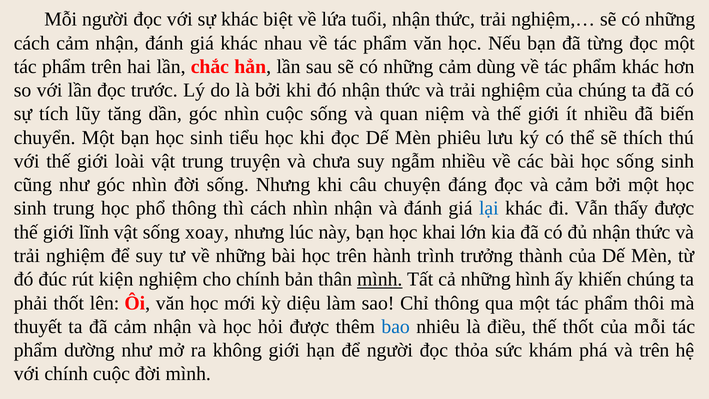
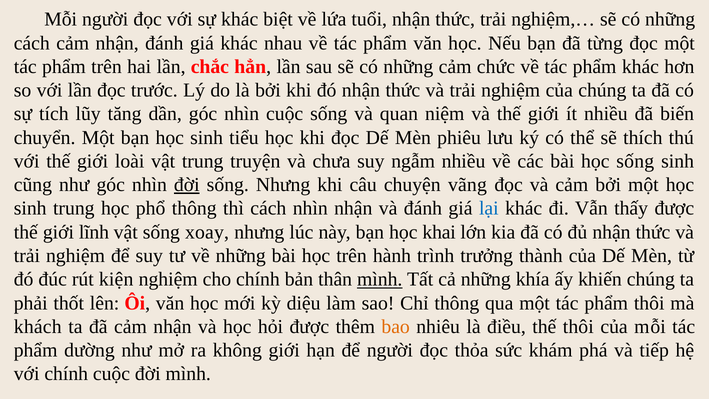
dùng: dùng -> chức
đời at (187, 185) underline: none -> present
đáng: đáng -> vãng
hình: hình -> khía
thuyết: thuyết -> khách
bao colour: blue -> orange
thế thốt: thốt -> thôi
và trên: trên -> tiếp
